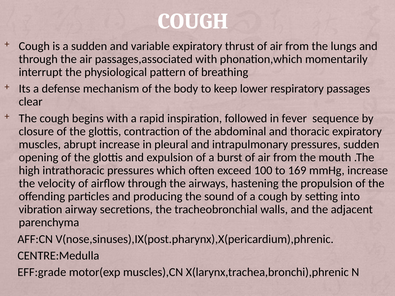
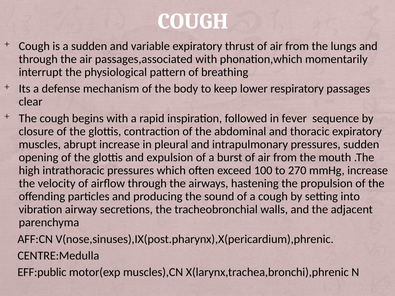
169: 169 -> 270
EFF:grade: EFF:grade -> EFF:public
